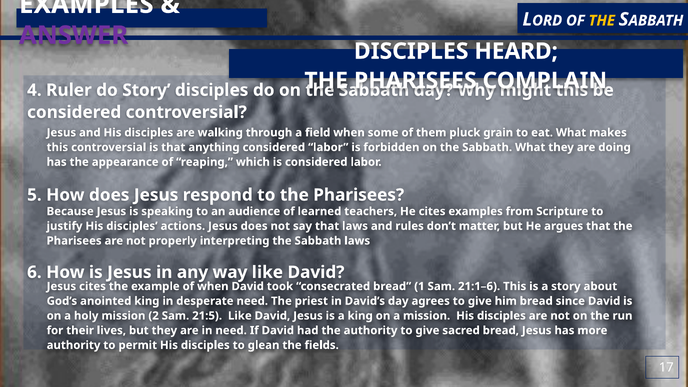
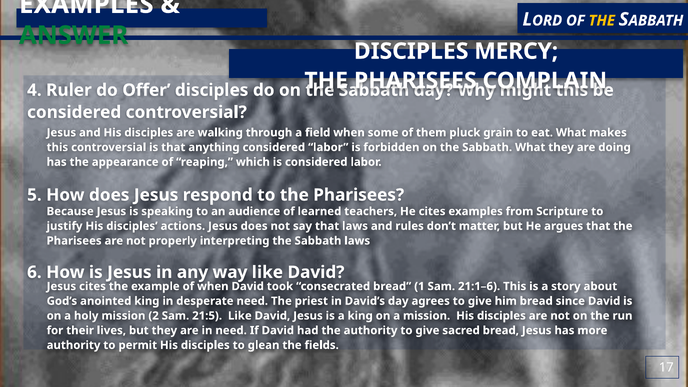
ANSWER colour: purple -> green
HEARD: HEARD -> MERCY
do Story: Story -> Offer
